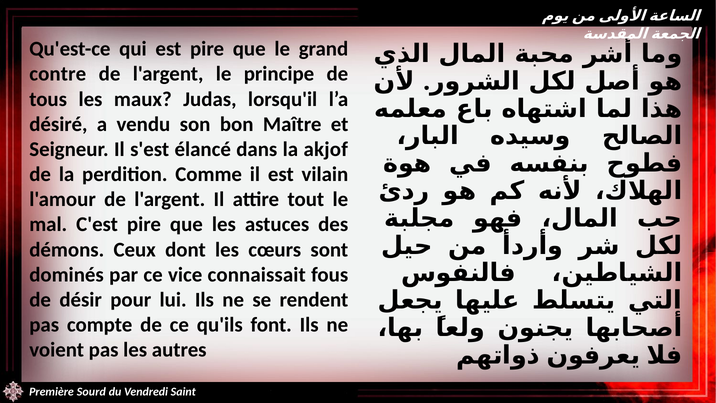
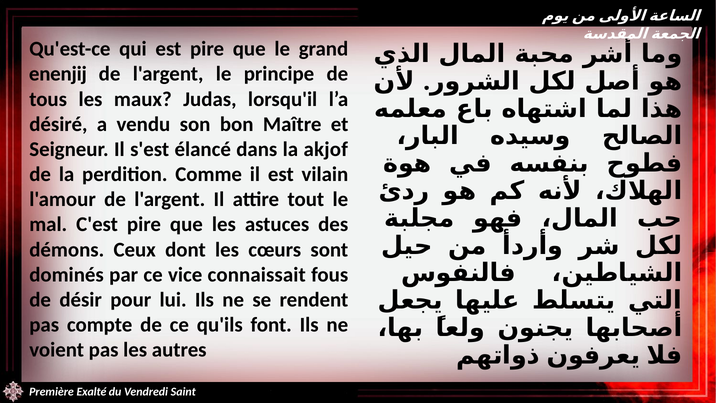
contre: contre -> enenjij
Sourd: Sourd -> Exalté
